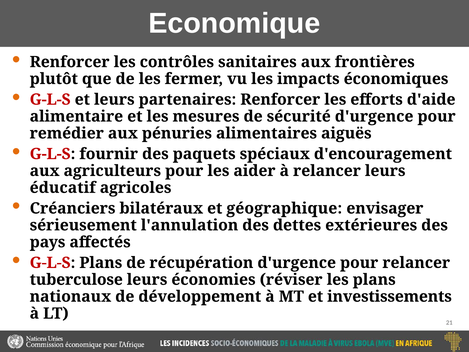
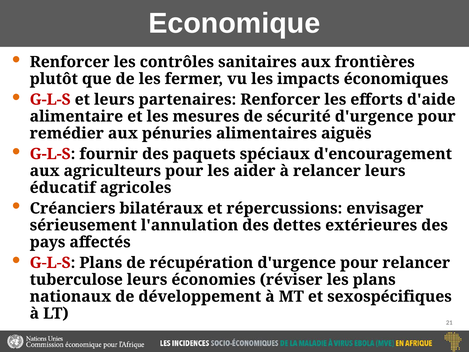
géographique: géographique -> répercussions
investissements: investissements -> sexospécifiques
